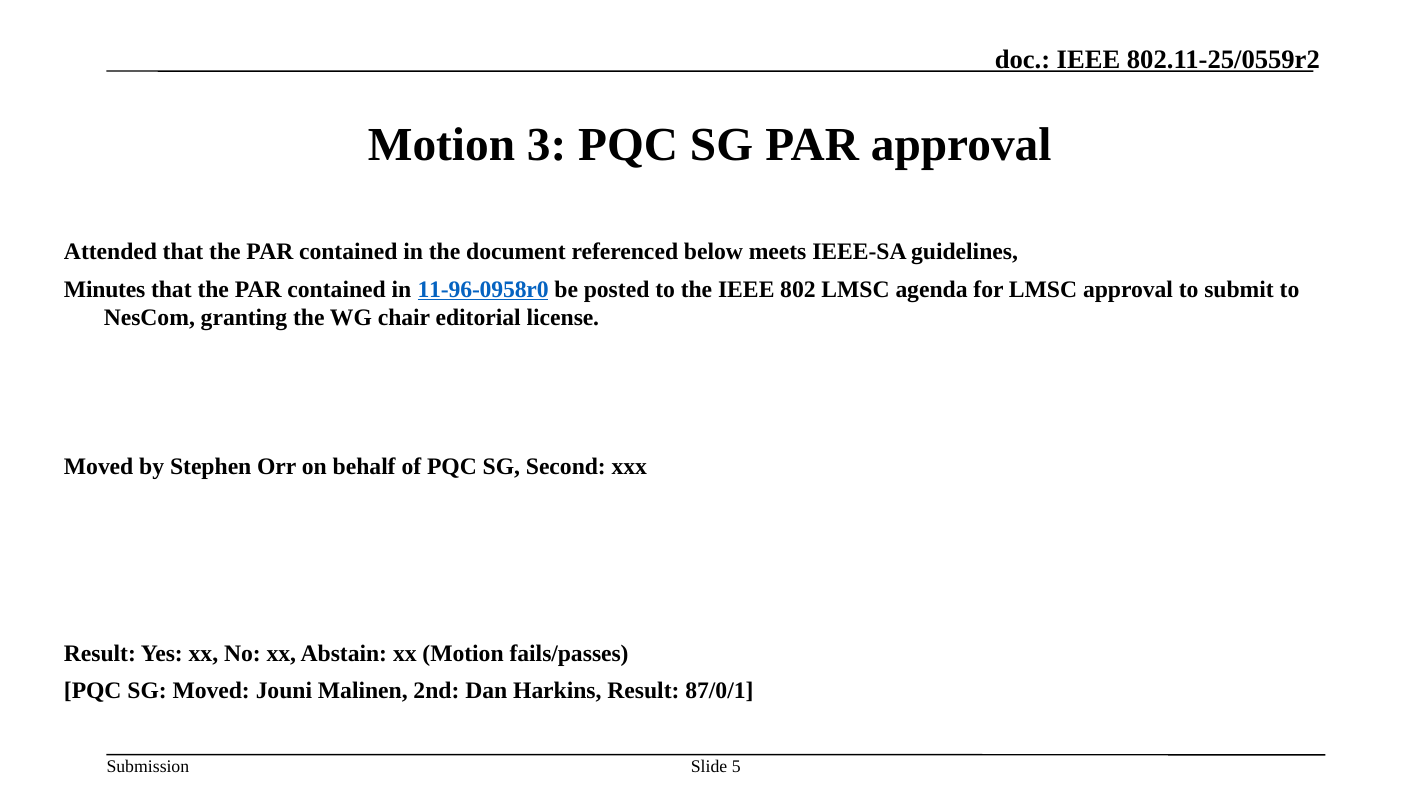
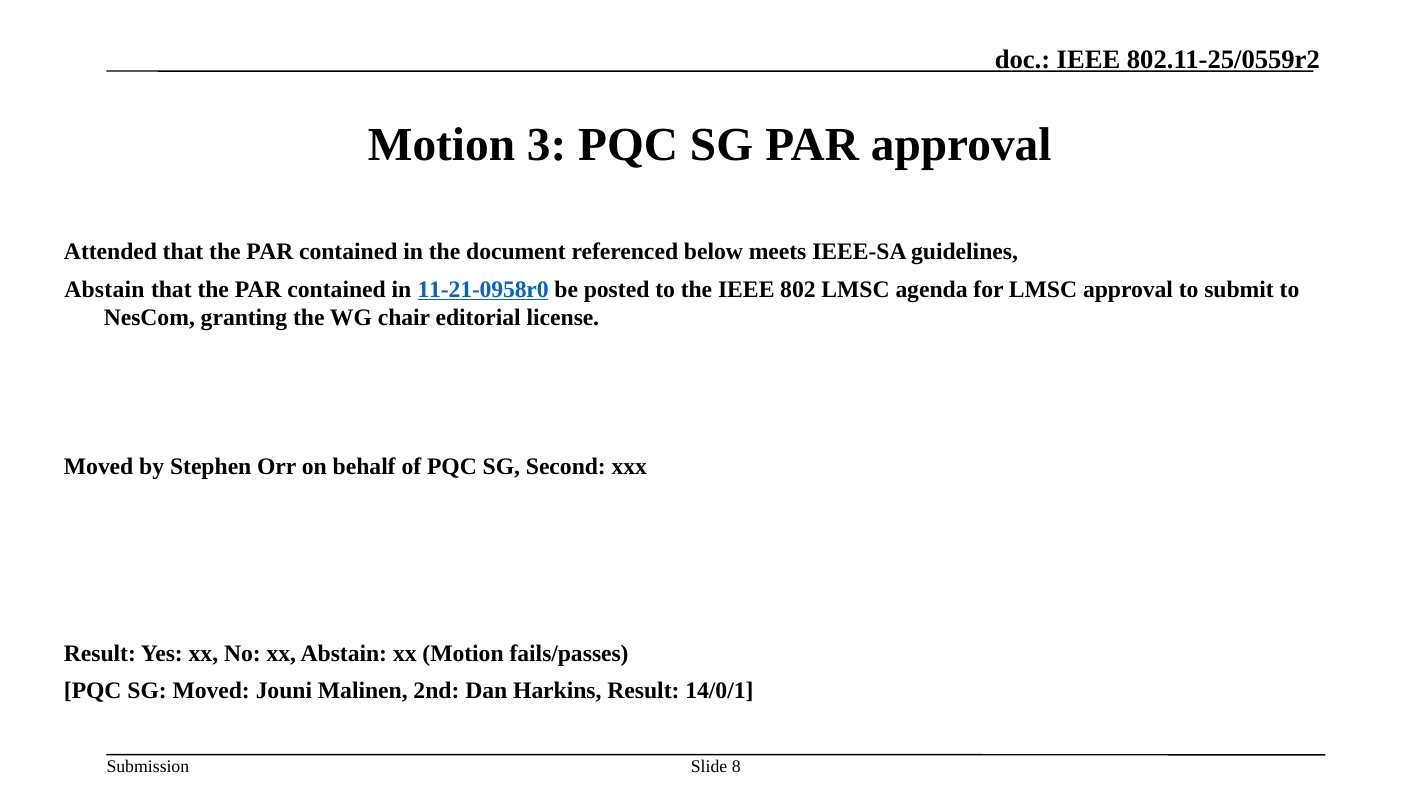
Minutes at (105, 289): Minutes -> Abstain
11-96-0958r0: 11-96-0958r0 -> 11-21-0958r0
87/0/1: 87/0/1 -> 14/0/1
5: 5 -> 8
